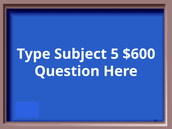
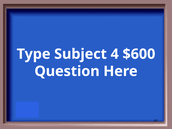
5: 5 -> 4
